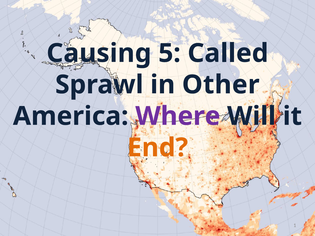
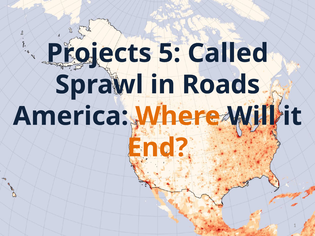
Causing: Causing -> Projects
Other: Other -> Roads
Where colour: purple -> orange
